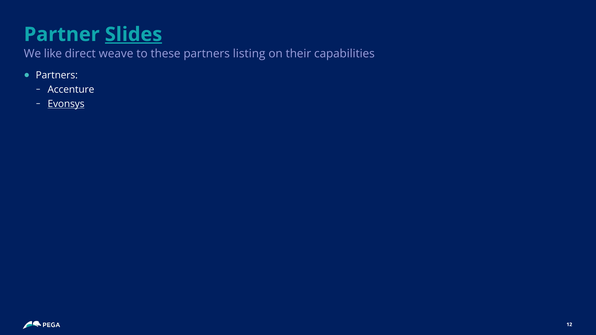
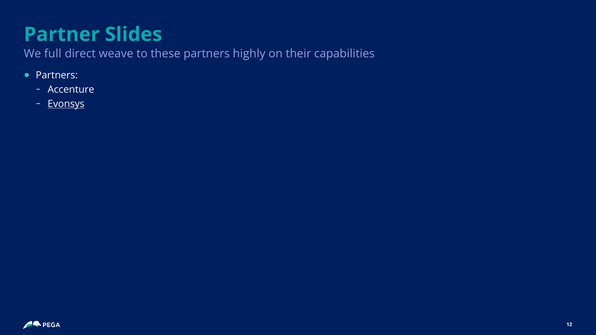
Slides underline: present -> none
like: like -> full
listing: listing -> highly
